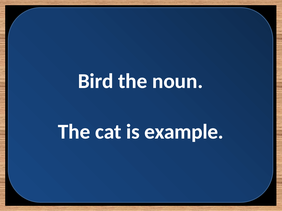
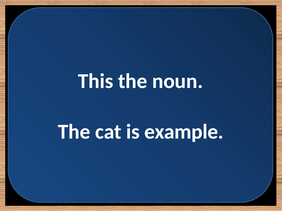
Bird: Bird -> This
